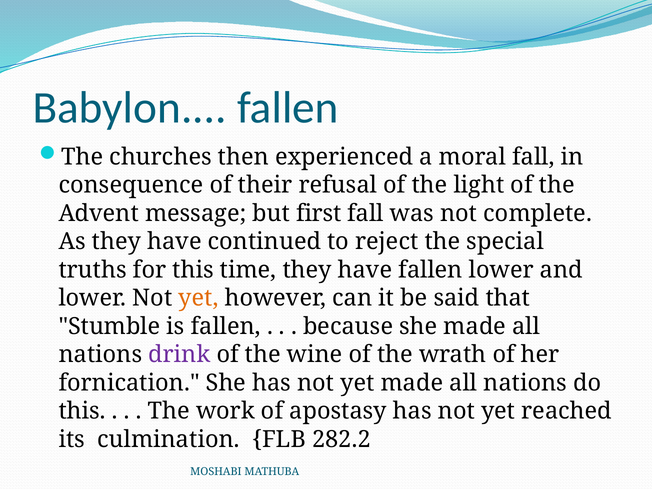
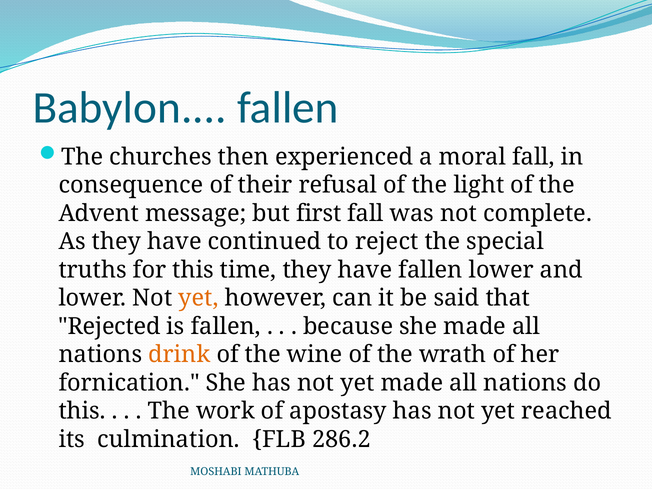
Stumble: Stumble -> Rejected
drink colour: purple -> orange
282.2: 282.2 -> 286.2
